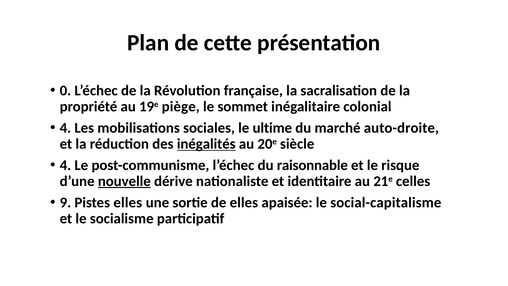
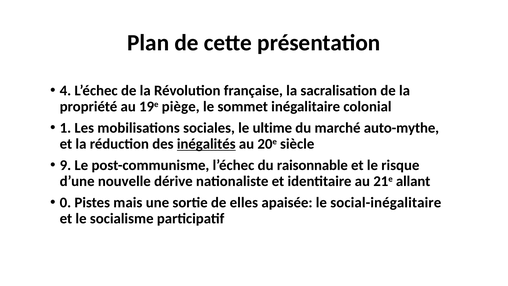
0: 0 -> 4
4 at (65, 128): 4 -> 1
auto-droite: auto-droite -> auto-mythe
4 at (65, 165): 4 -> 9
nouvelle underline: present -> none
celles: celles -> allant
9: 9 -> 0
Pistes elles: elles -> mais
social-capitalisme: social-capitalisme -> social-inégalitaire
